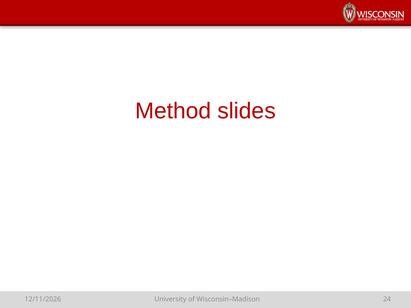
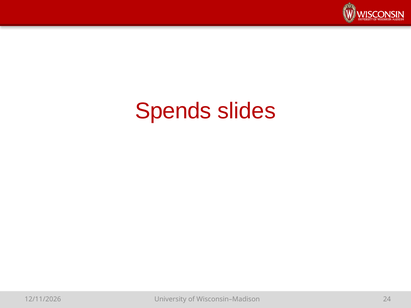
Method: Method -> Spends
